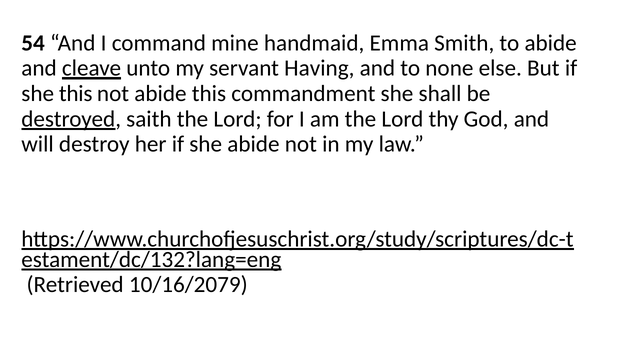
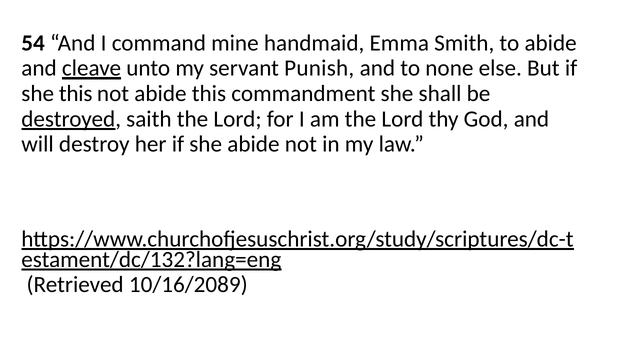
Having: Having -> Punish
10/16/2079: 10/16/2079 -> 10/16/2089
